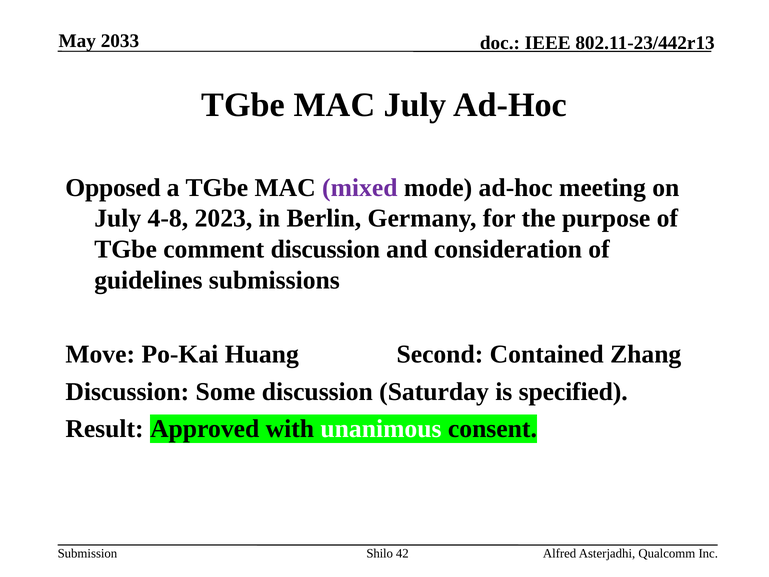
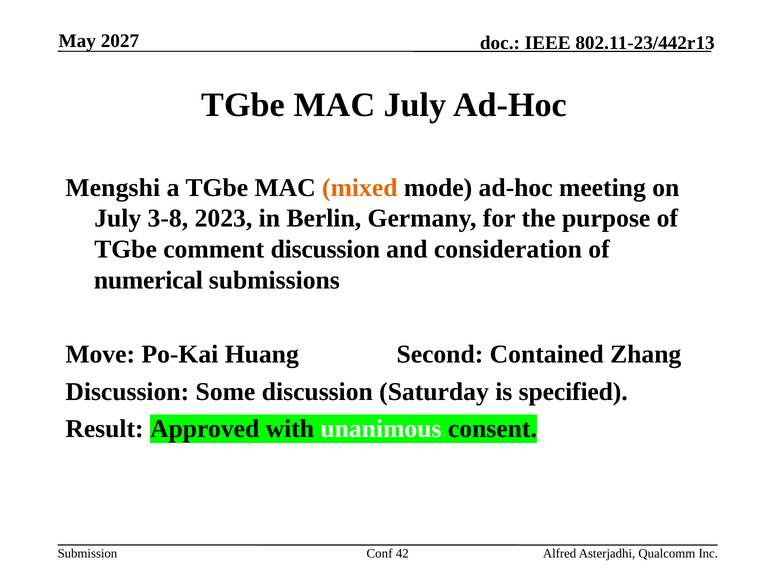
2033: 2033 -> 2027
Opposed: Opposed -> Mengshi
mixed colour: purple -> orange
4-8: 4-8 -> 3-8
guidelines: guidelines -> numerical
Shilo: Shilo -> Conf
